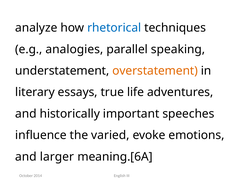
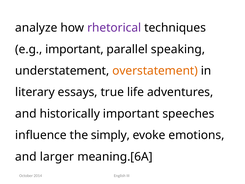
rhetorical colour: blue -> purple
e.g analogies: analogies -> important
varied: varied -> simply
